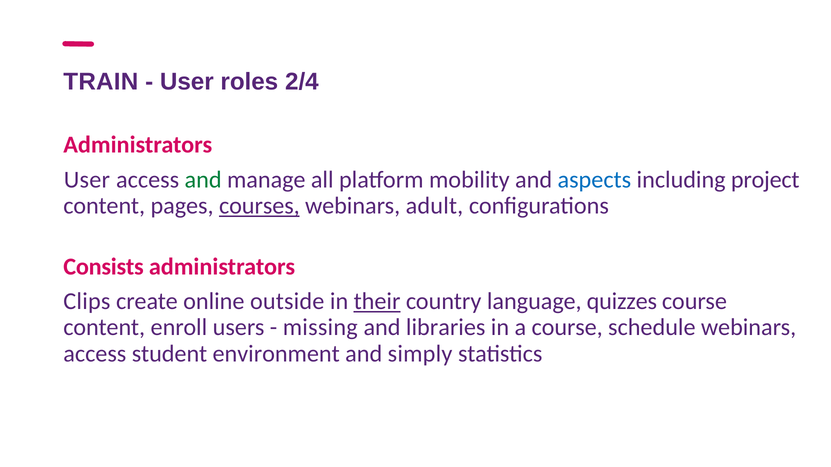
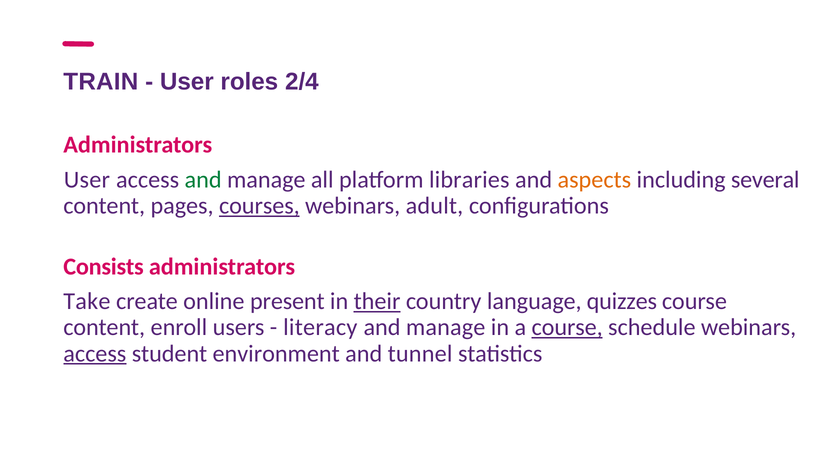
mobility: mobility -> libraries
aspects colour: blue -> orange
project: project -> several
Clips: Clips -> Take
outside: outside -> present
missing: missing -> literacy
libraries at (446, 328): libraries -> manage
course at (567, 328) underline: none -> present
access at (95, 354) underline: none -> present
simply: simply -> tunnel
